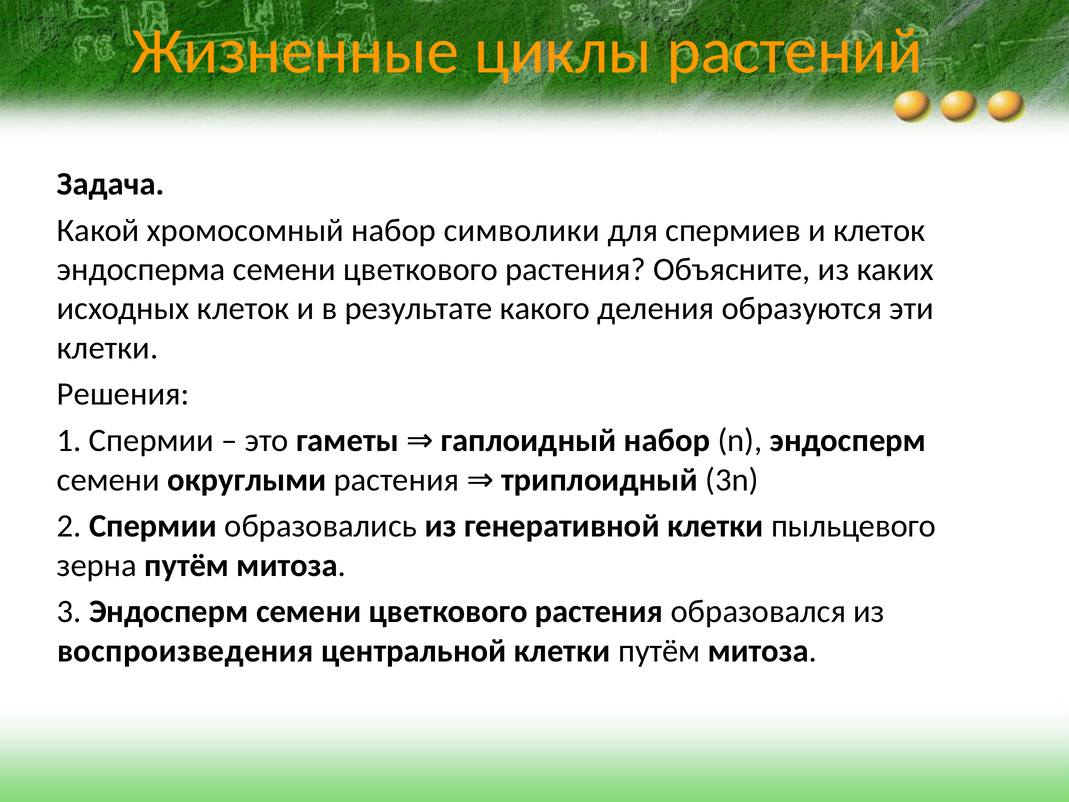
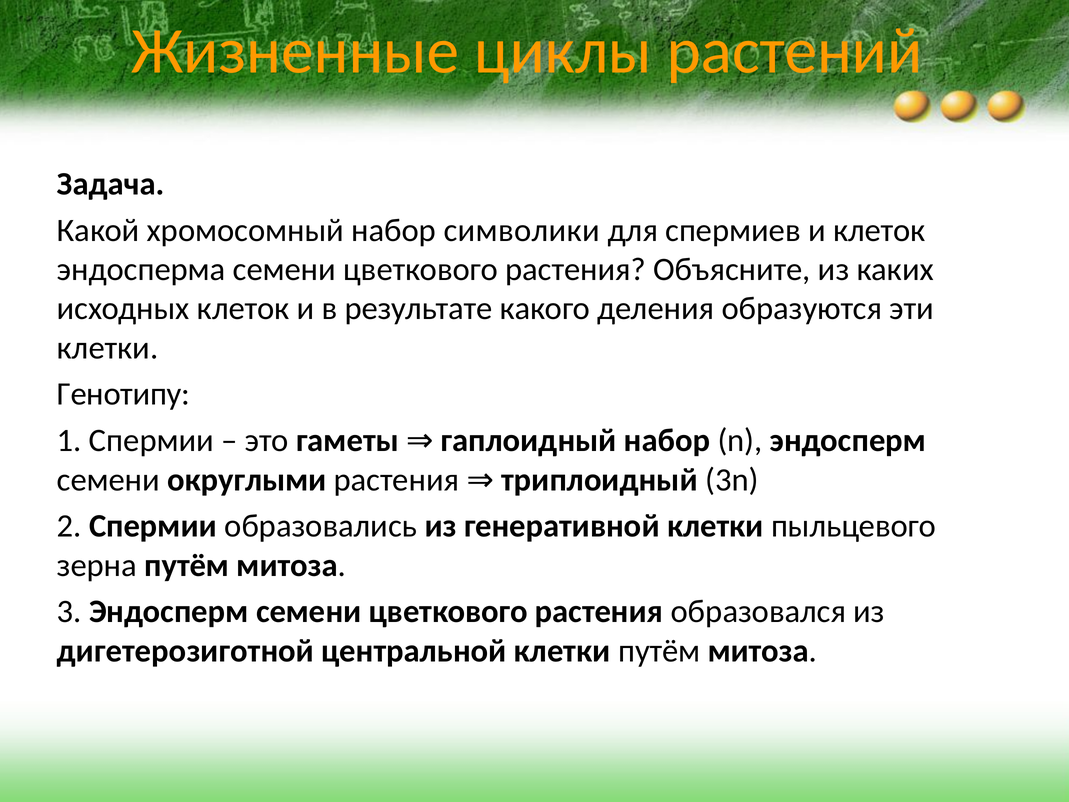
Решения: Решения -> Генотипу
воспроизведения: воспроизведения -> дигетерозиготной
